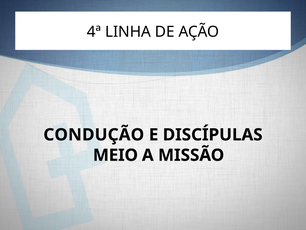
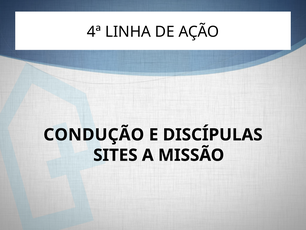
MEIO: MEIO -> SITES
